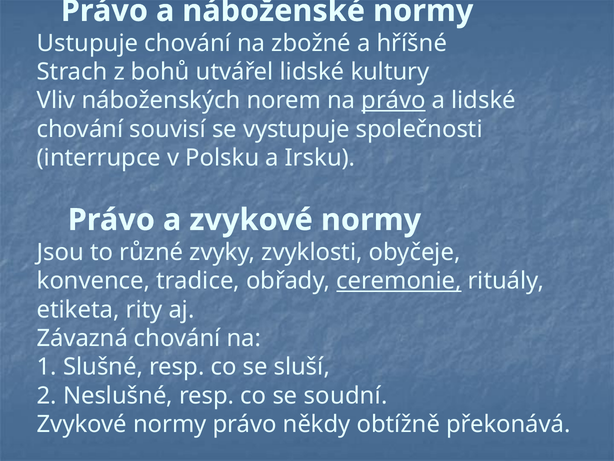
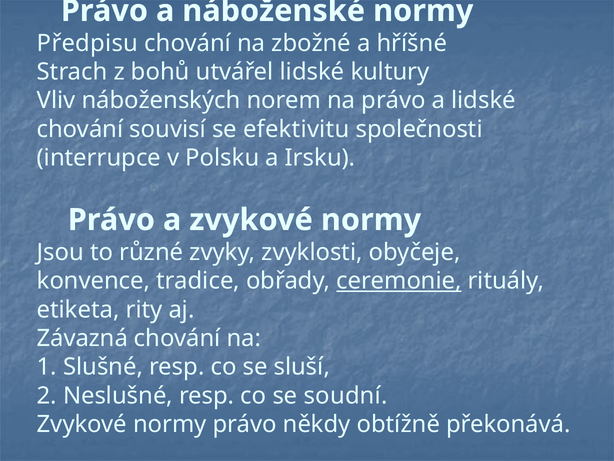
Ustupuje: Ustupuje -> Předpisu
právo at (394, 100) underline: present -> none
vystupuje: vystupuje -> efektivitu
